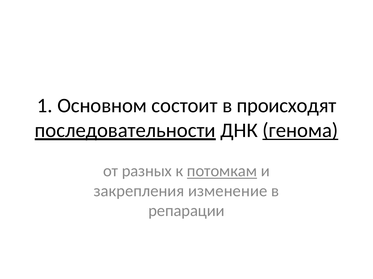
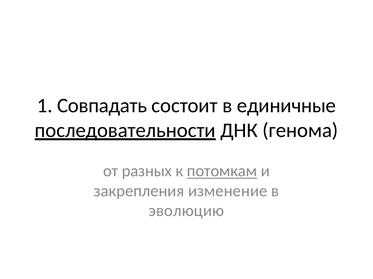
Основном: Основном -> Совпадать
происходят: происходят -> единичные
генома underline: present -> none
репарации: репарации -> эволюцию
